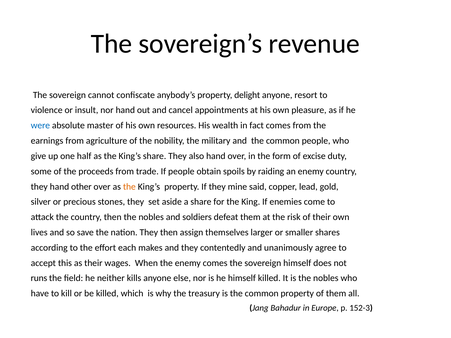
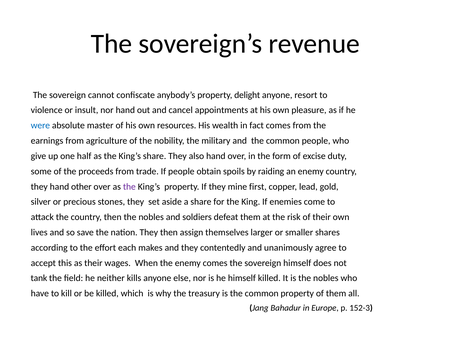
the at (129, 187) colour: orange -> purple
said: said -> first
runs: runs -> tank
